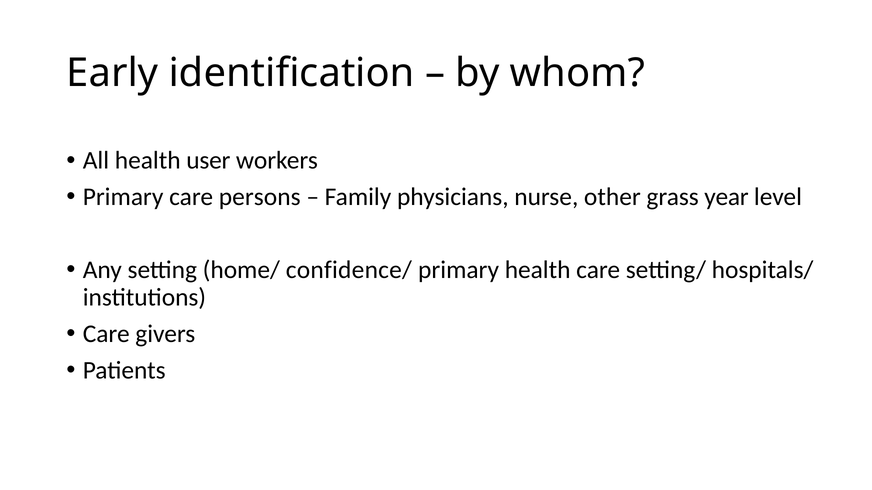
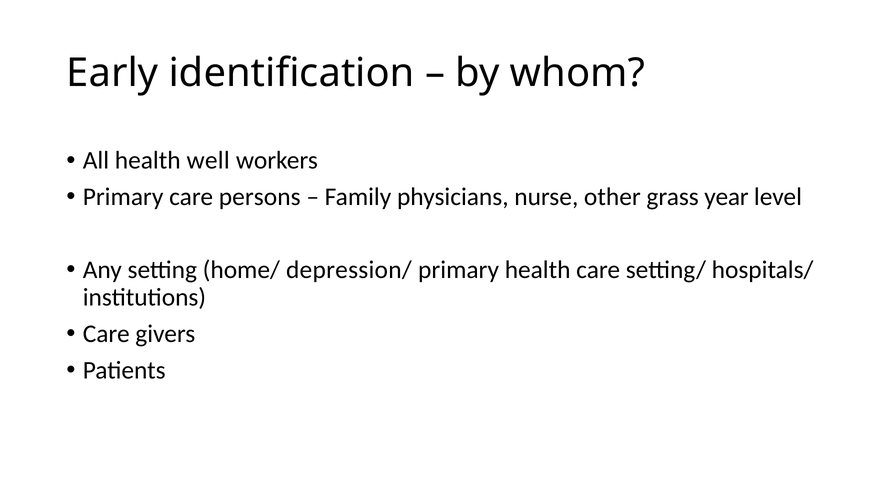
user: user -> well
confidence/: confidence/ -> depression/
